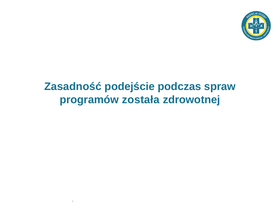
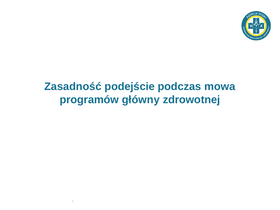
spraw: spraw -> mowa
została: została -> główny
